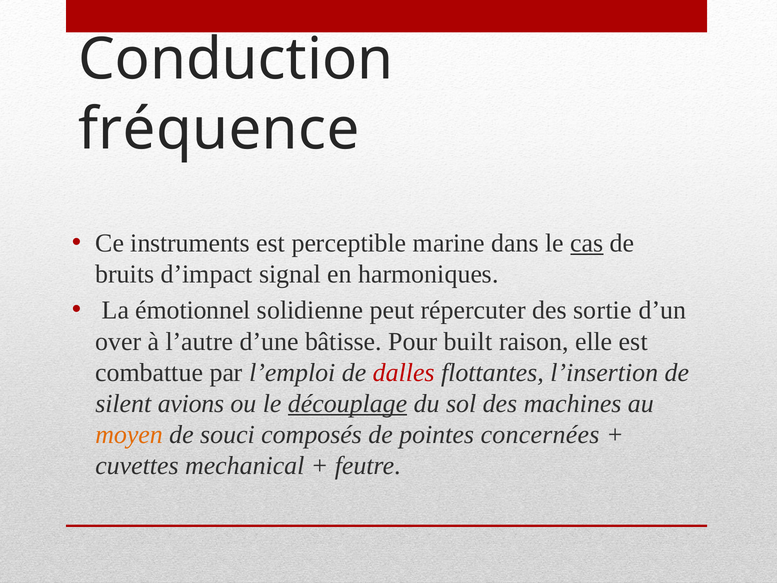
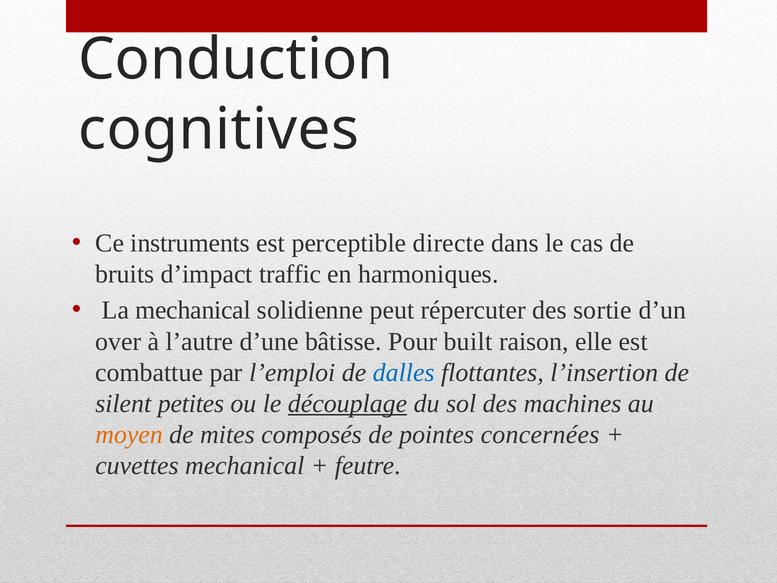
fréquence: fréquence -> cognitives
marine: marine -> directe
cas underline: present -> none
signal: signal -> traffic
La émotionnel: émotionnel -> mechanical
dalles colour: red -> blue
avions: avions -> petites
souci: souci -> mites
